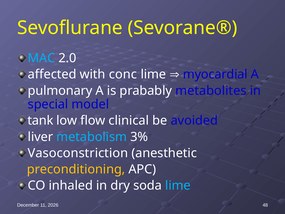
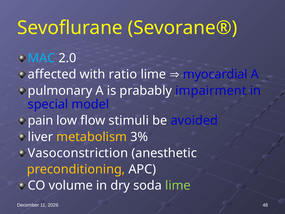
conc: conc -> ratio
metabolites: metabolites -> impairment
tank: tank -> pain
clinical: clinical -> stimuli
metabolism colour: light blue -> yellow
inhaled: inhaled -> volume
lime at (178, 185) colour: light blue -> light green
